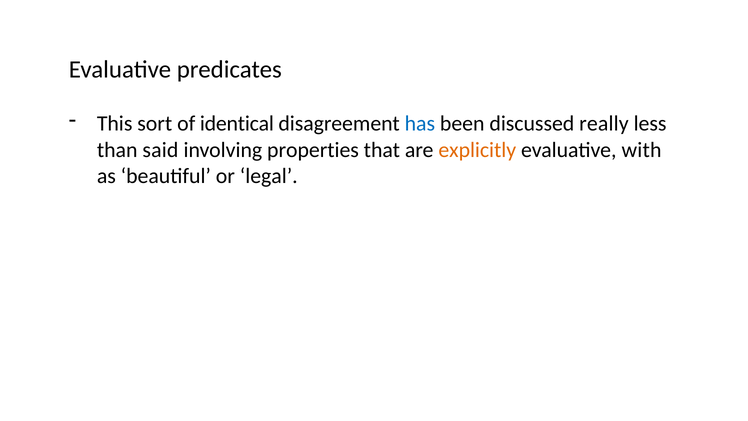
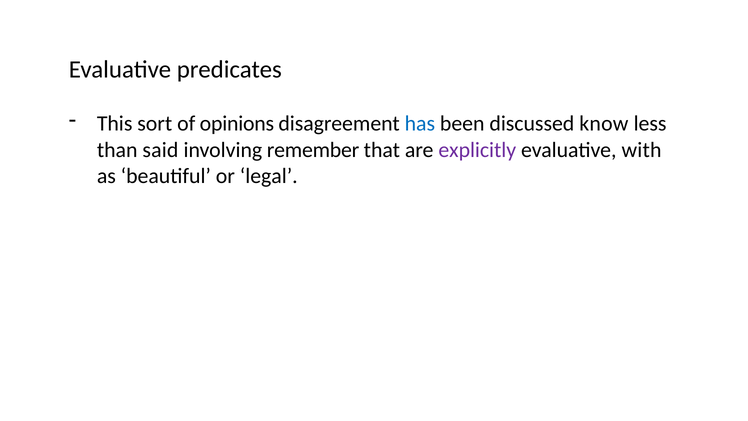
identical: identical -> opinions
really: really -> know
properties: properties -> remember
explicitly colour: orange -> purple
